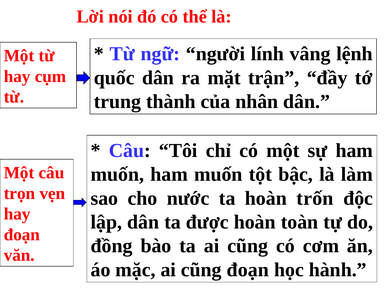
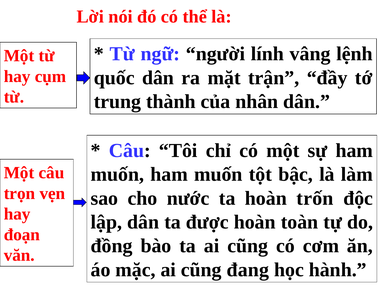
cũng đoạn: đoạn -> đang
